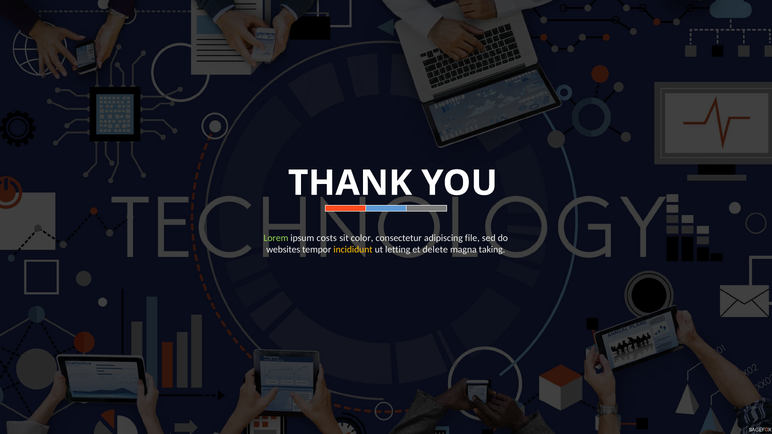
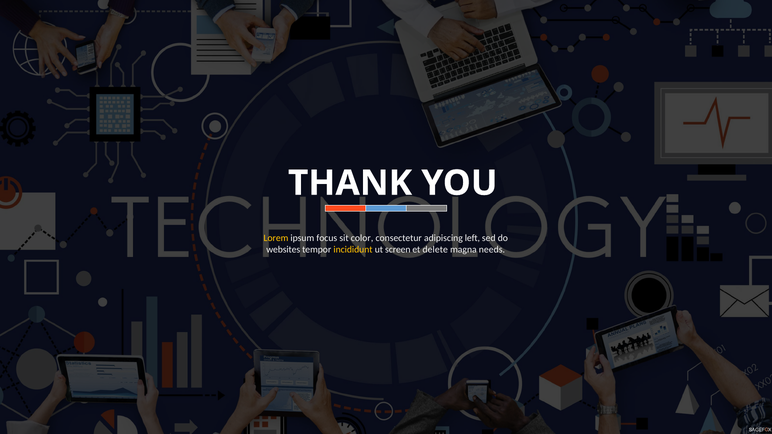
Lorem colour: light green -> yellow
costs: costs -> focus
file: file -> left
letting: letting -> screen
taking: taking -> needs
